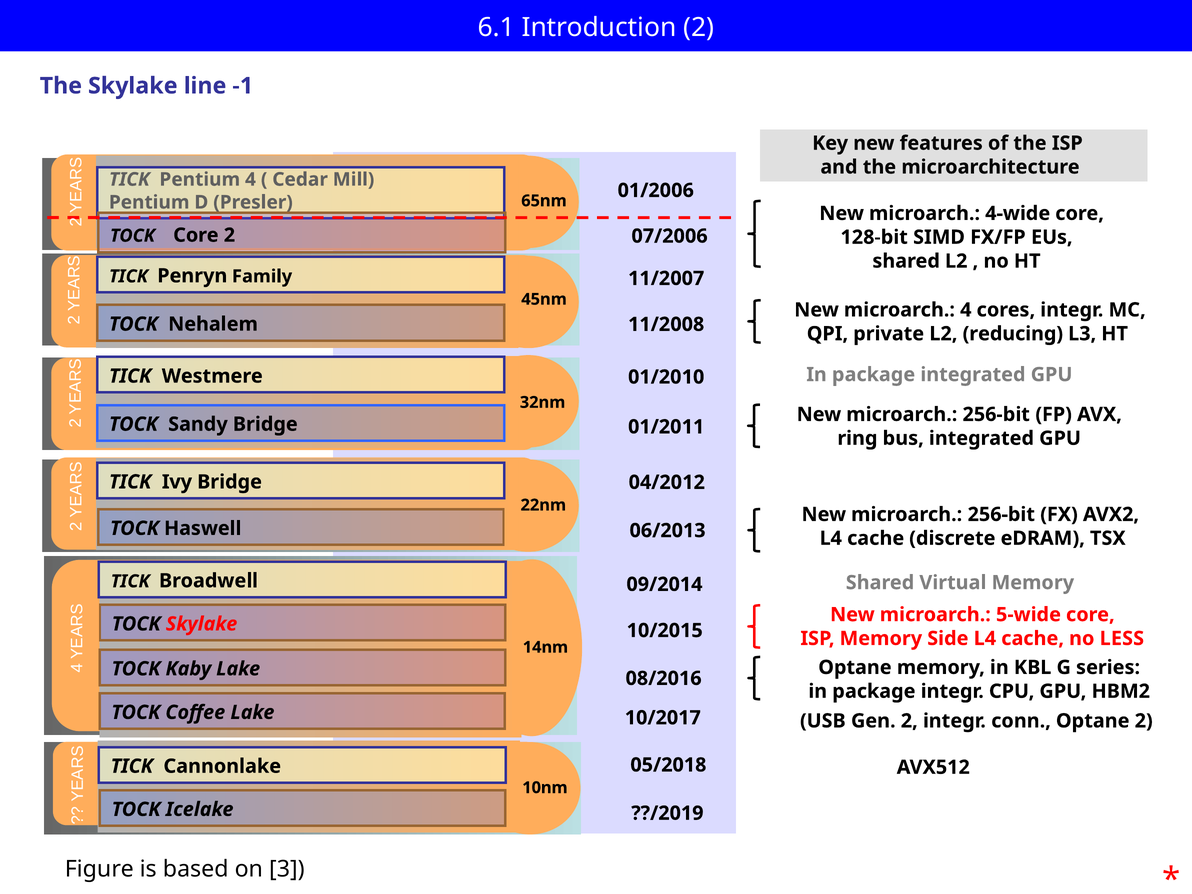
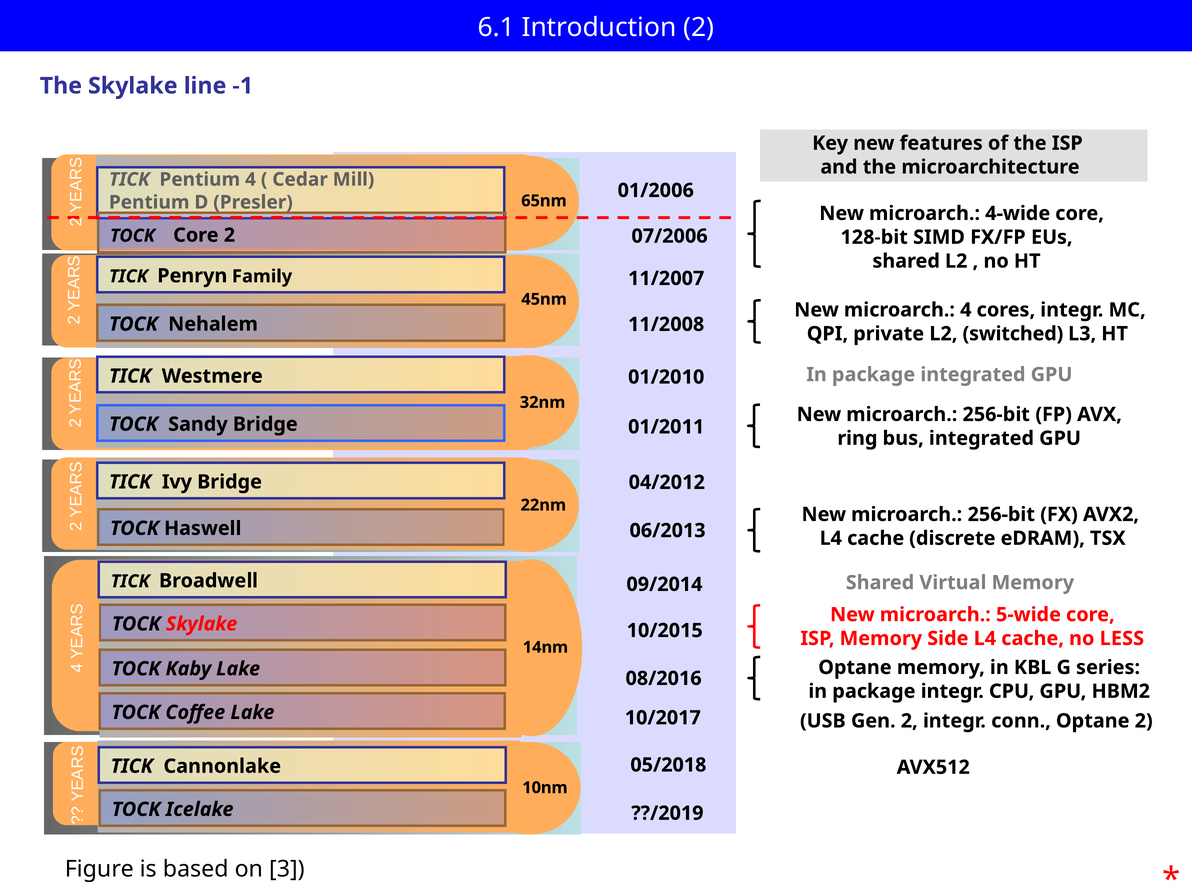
reducing: reducing -> switched
